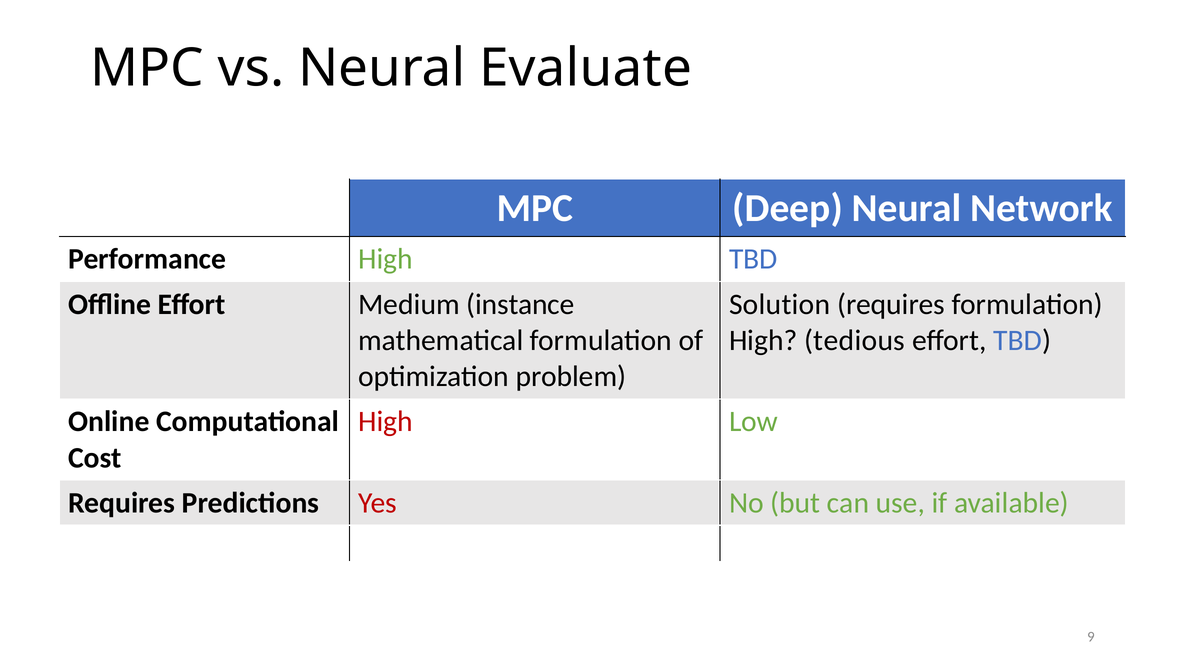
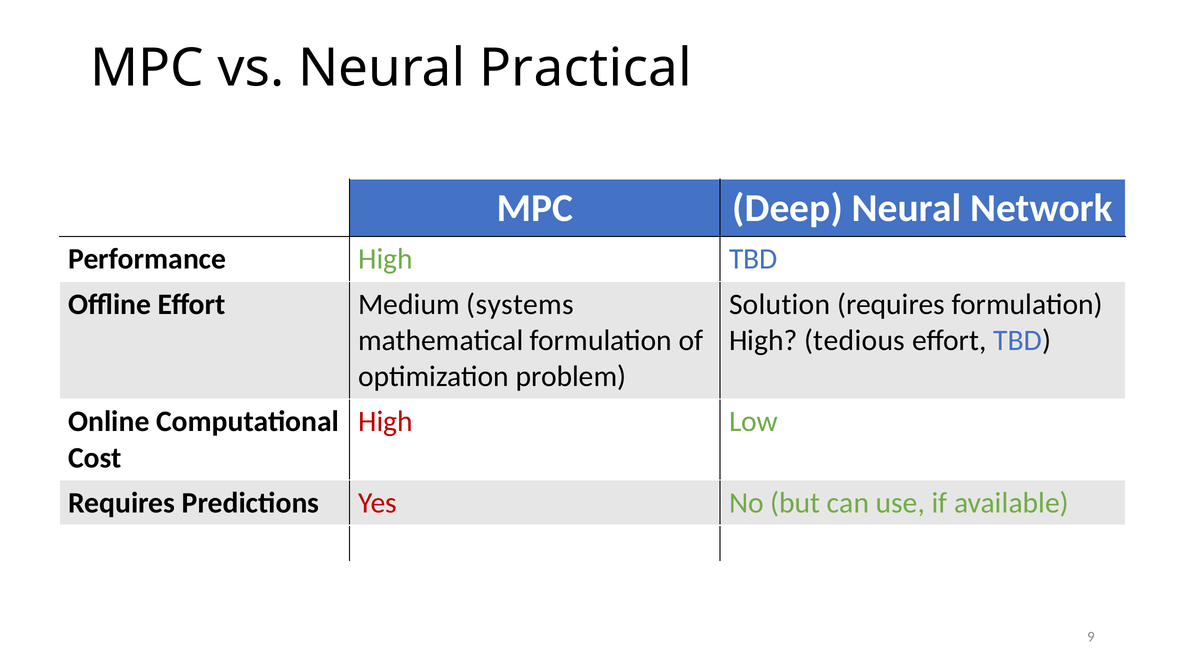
Evaluate: Evaluate -> Practical
instance: instance -> systems
